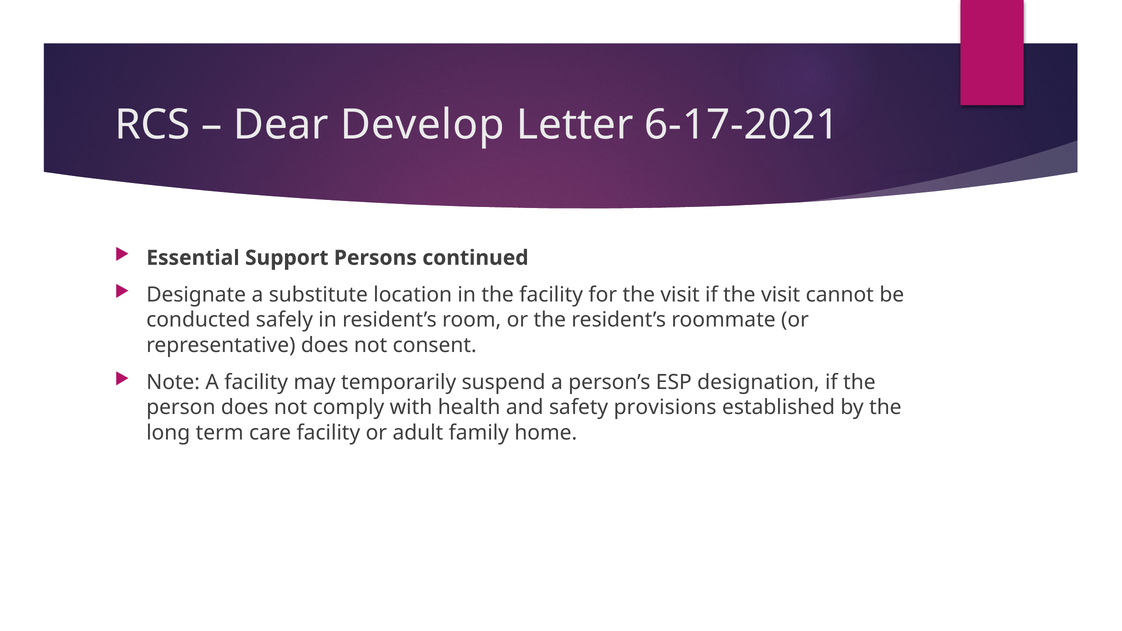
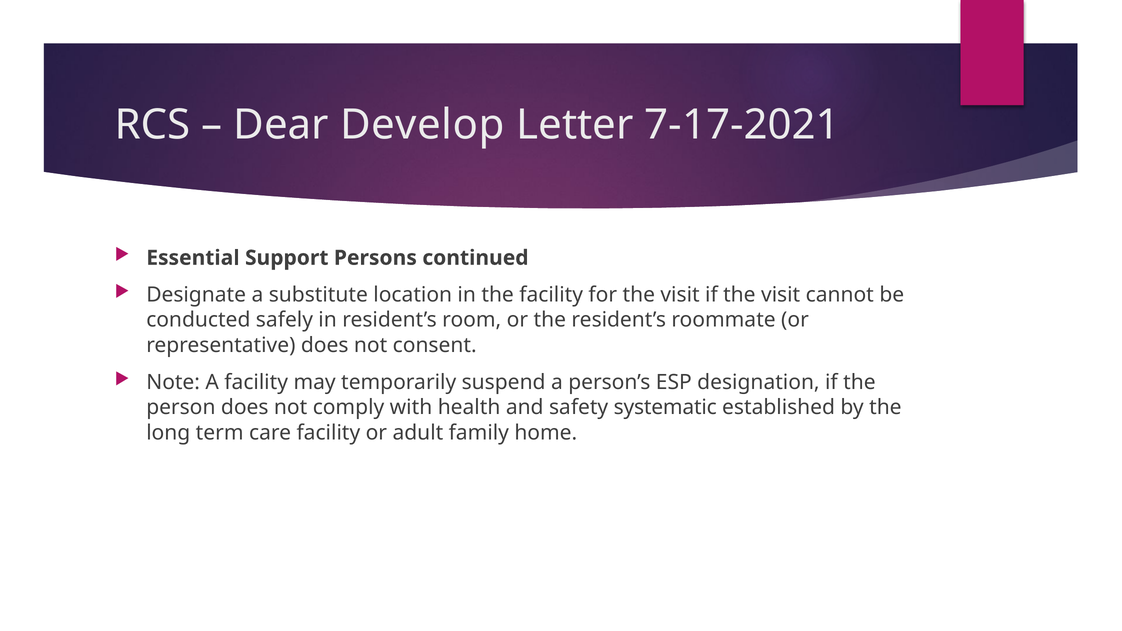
6-17-2021: 6-17-2021 -> 7-17-2021
provisions: provisions -> systematic
